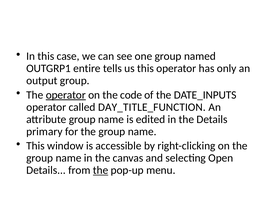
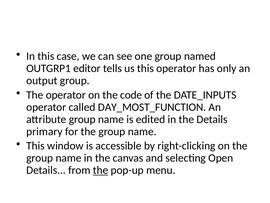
entire: entire -> editor
operator at (66, 95) underline: present -> none
DAY_TITLE_FUNCTION: DAY_TITLE_FUNCTION -> DAY_MOST_FUNCTION
